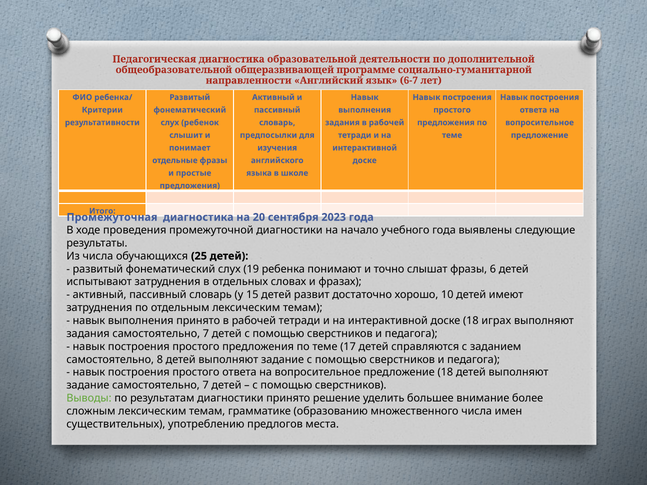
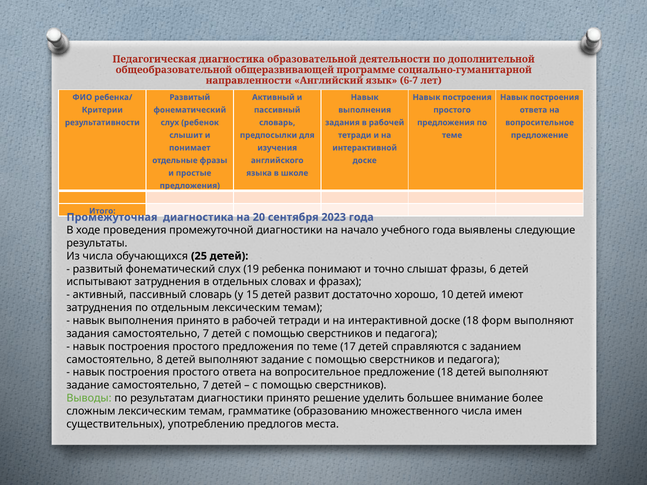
играх: играх -> форм
